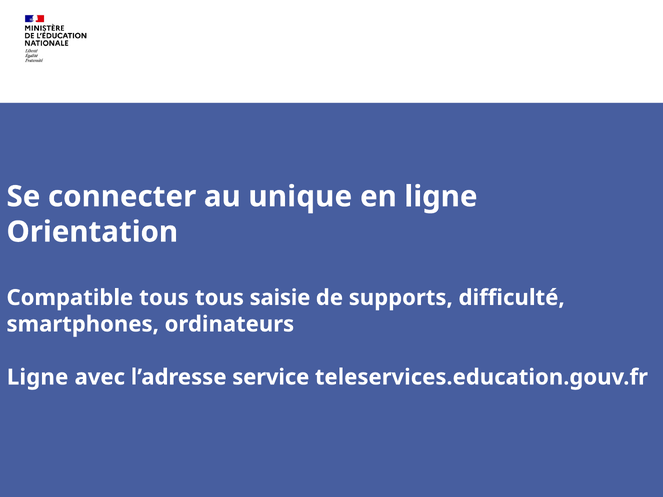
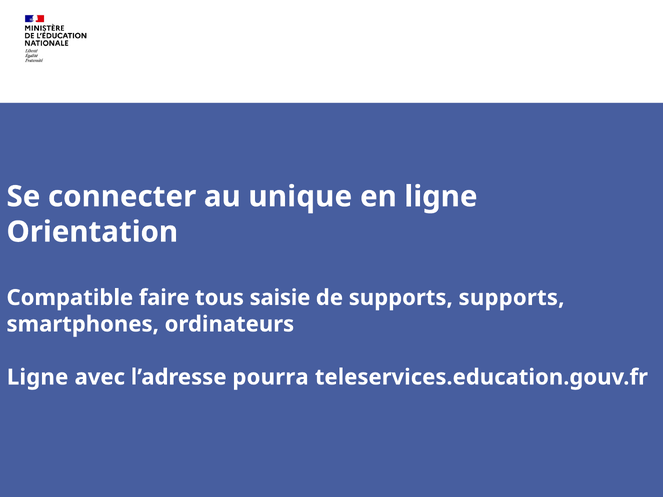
Compatible tous: tous -> faire
supports difficulté: difficulté -> supports
service: service -> pourra
